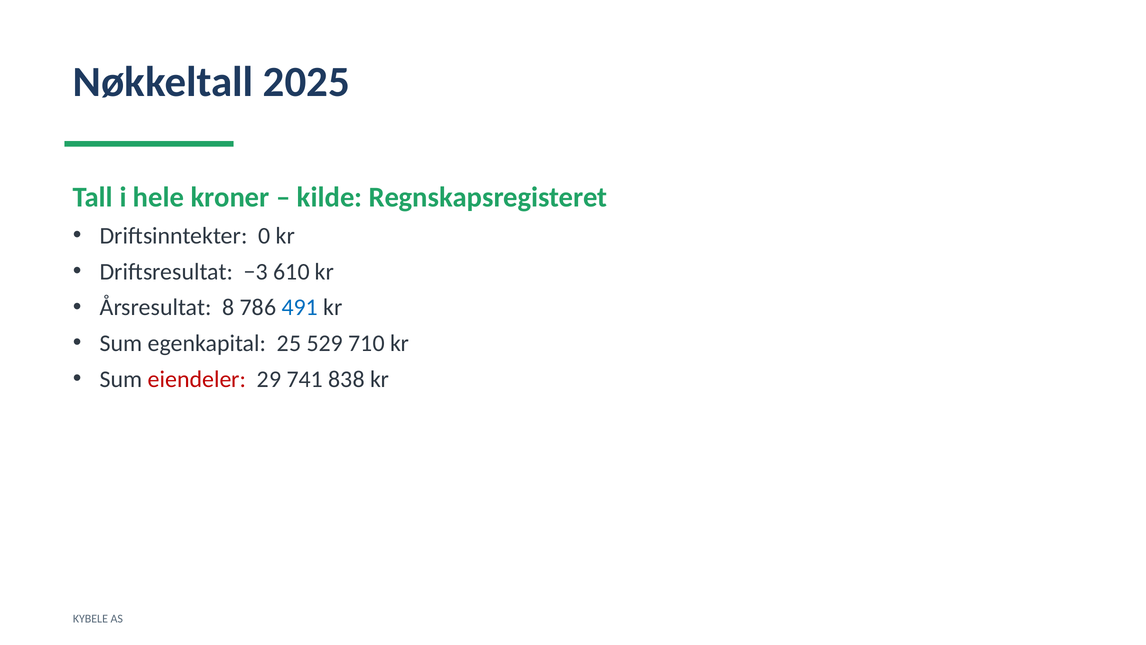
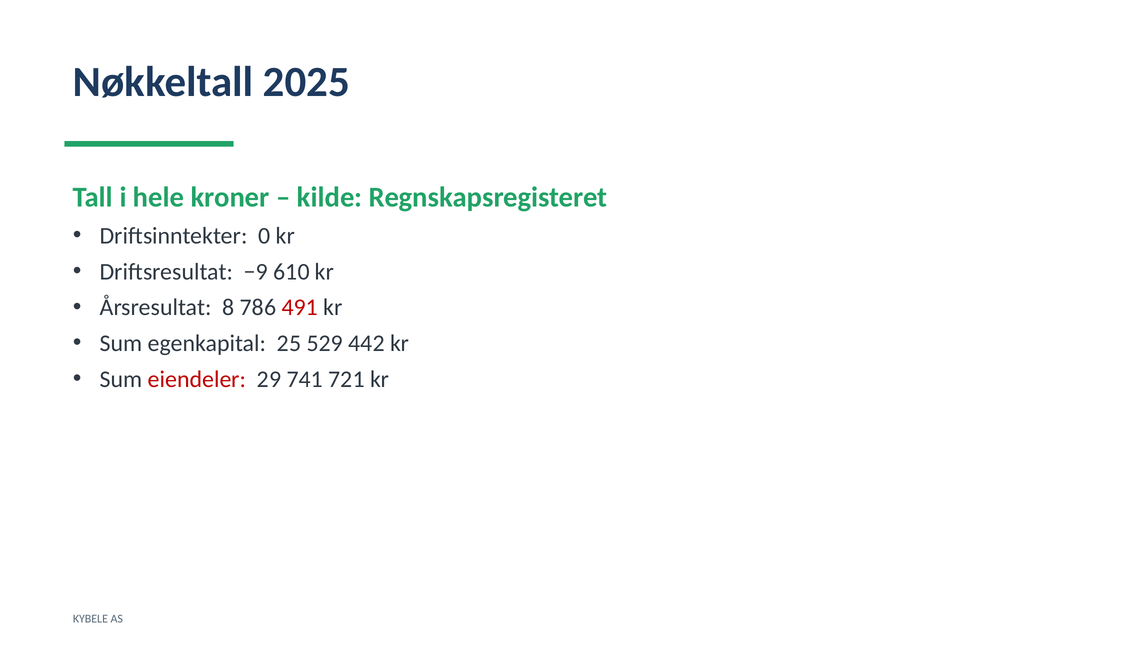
−3: −3 -> −9
491 colour: blue -> red
710: 710 -> 442
838: 838 -> 721
